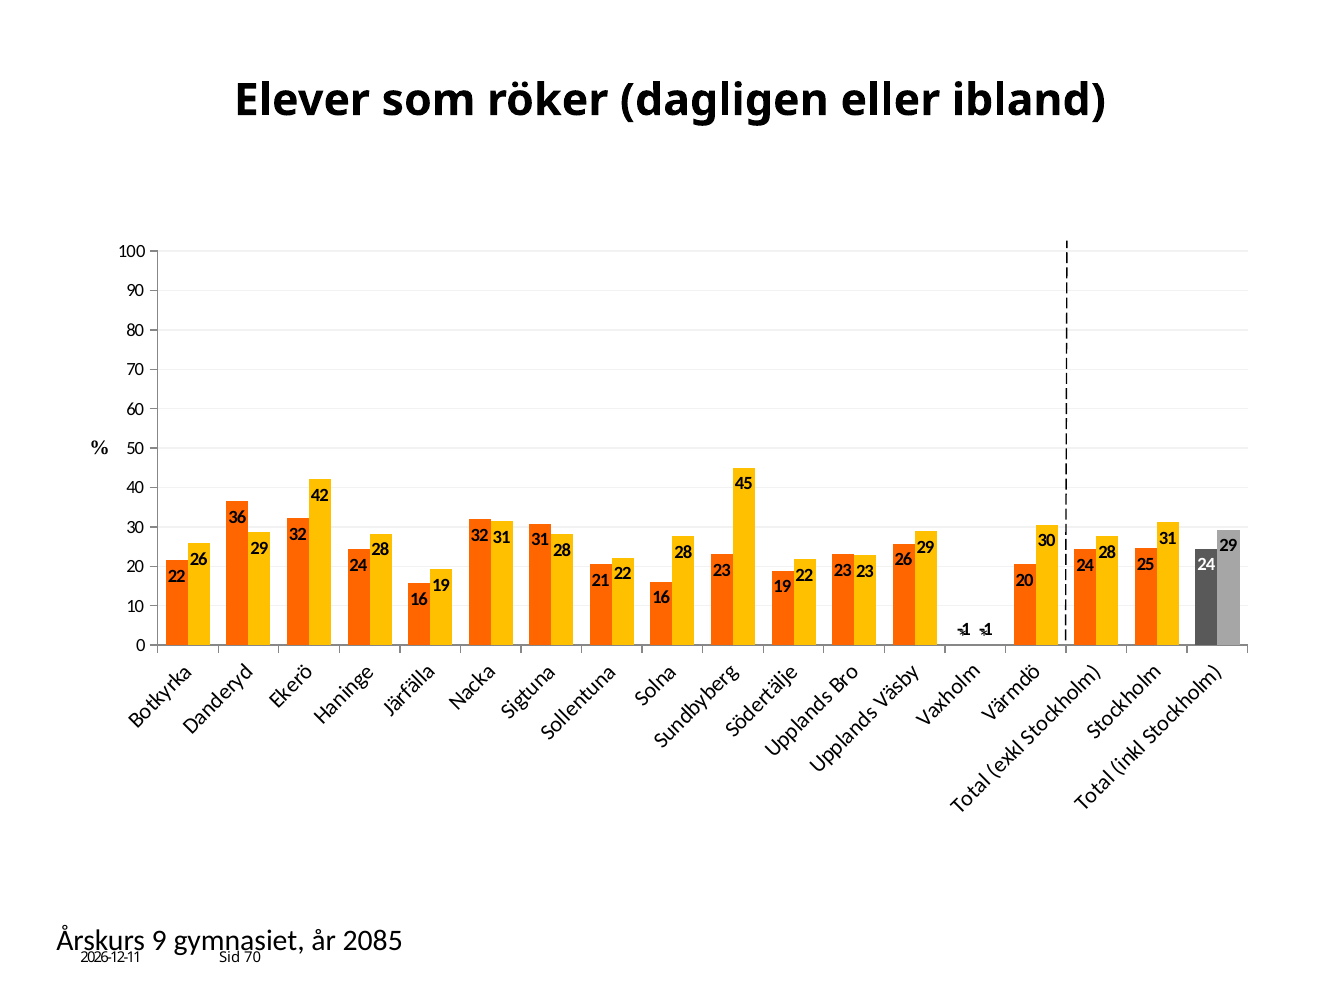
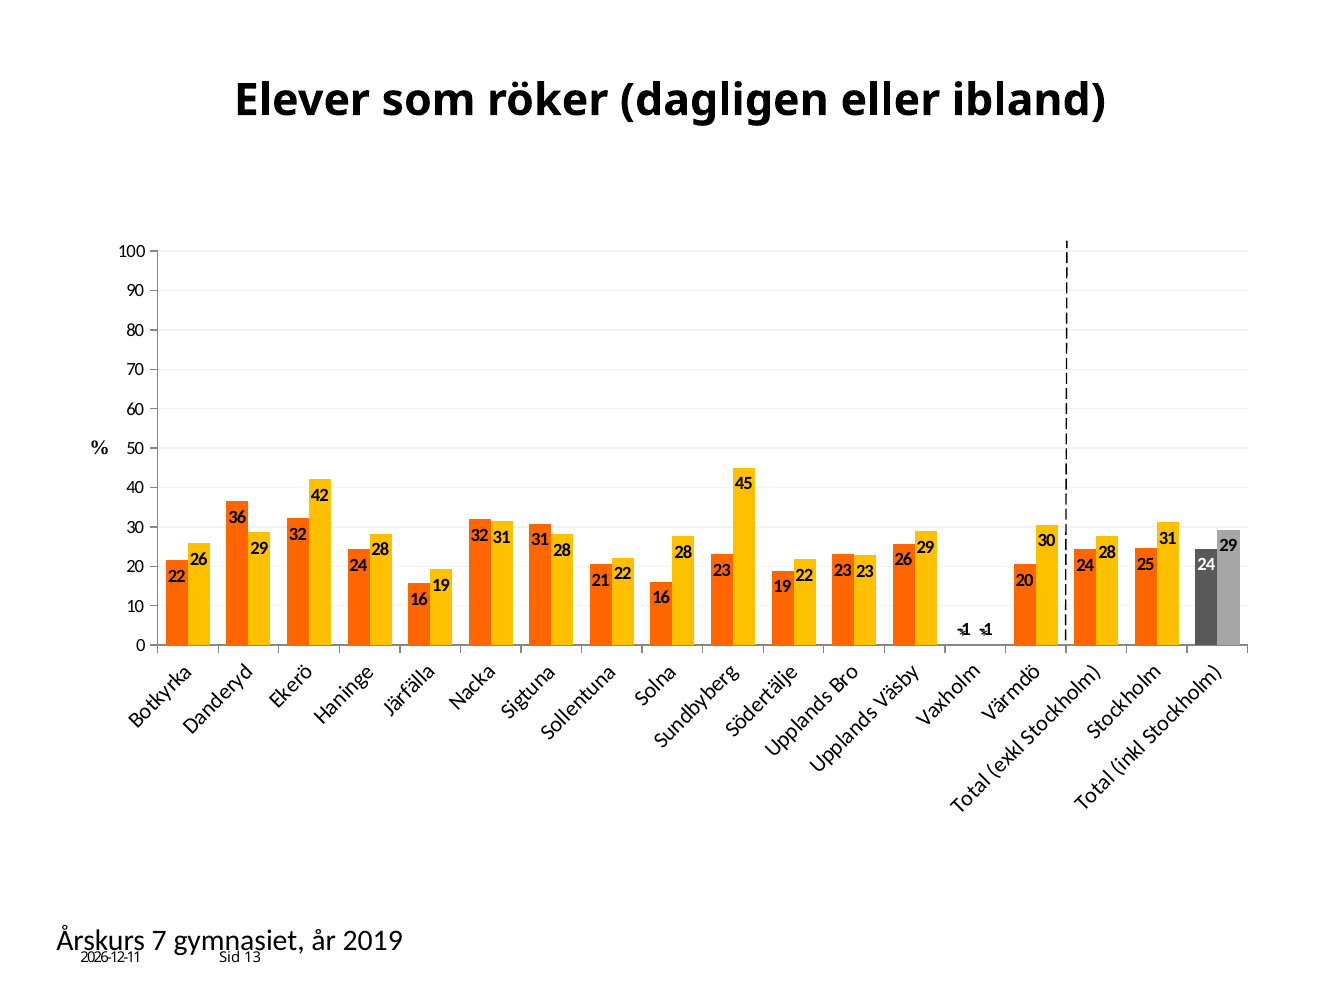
9: 9 -> 7
2085: 2085 -> 2019
Sid 70: 70 -> 13
